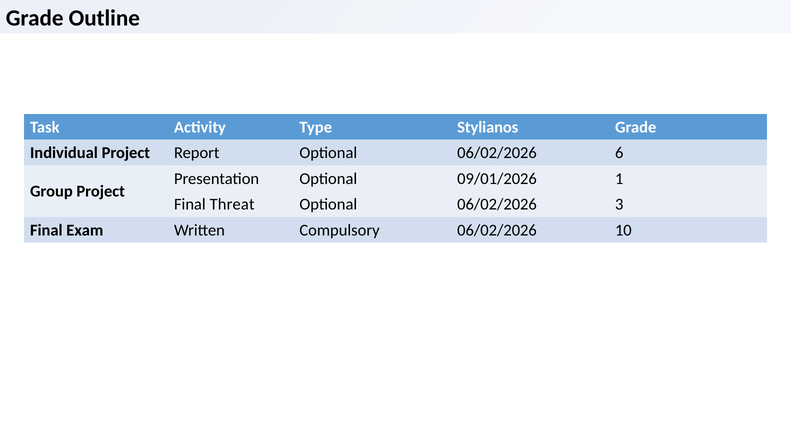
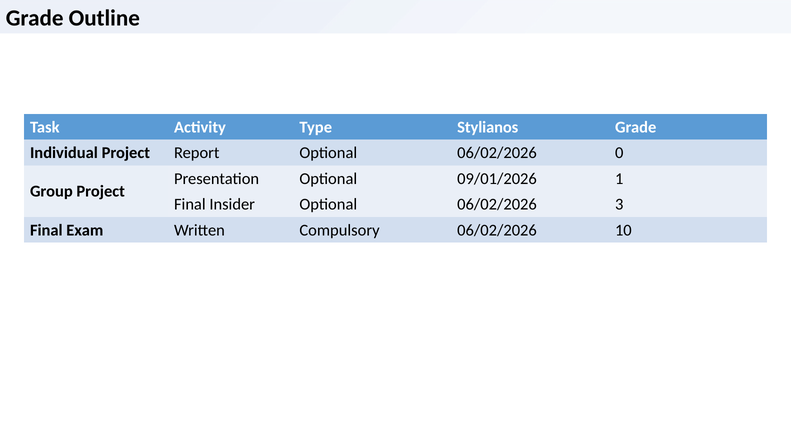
6: 6 -> 0
Threat: Threat -> Insider
